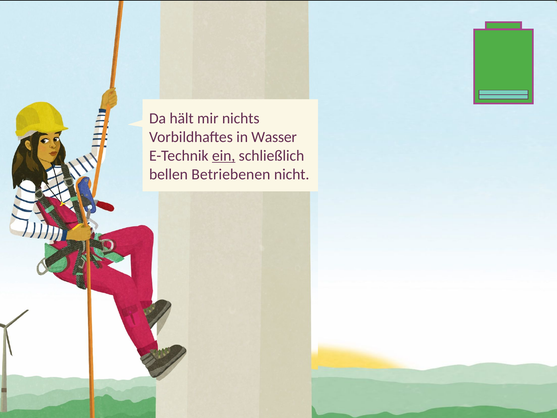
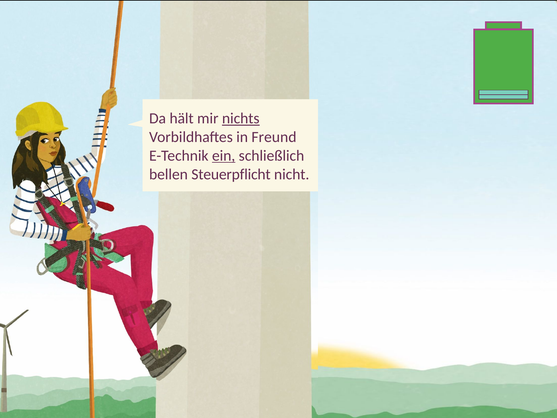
nichts underline: none -> present
Wasser: Wasser -> Freund
Betriebenen: Betriebenen -> Steuerpflicht
